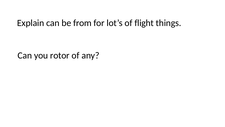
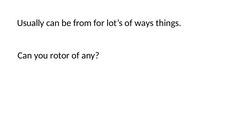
Explain: Explain -> Usually
flight: flight -> ways
